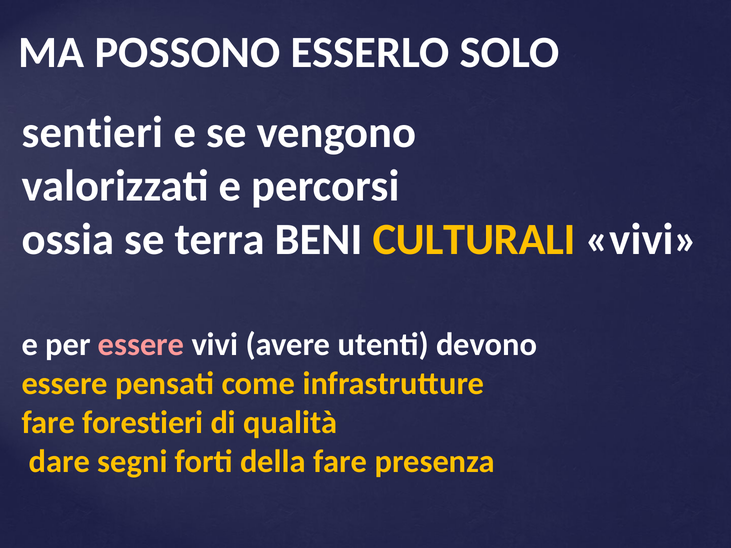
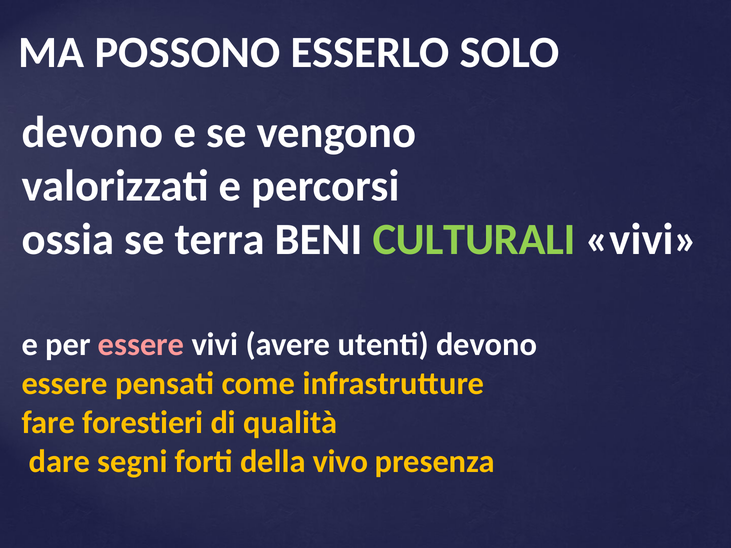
sentieri at (92, 132): sentieri -> devono
CULTURALI colour: yellow -> light green
della fare: fare -> vivo
